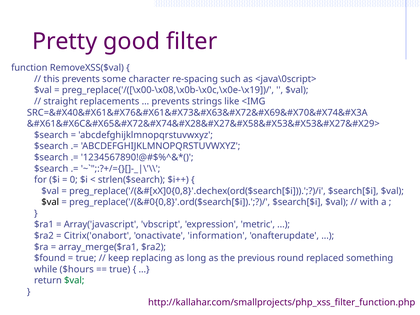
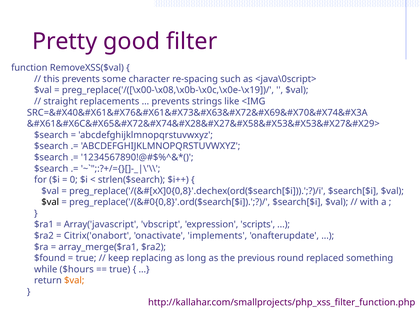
metric: metric -> scripts
information: information -> implements
$val at (74, 281) colour: green -> orange
